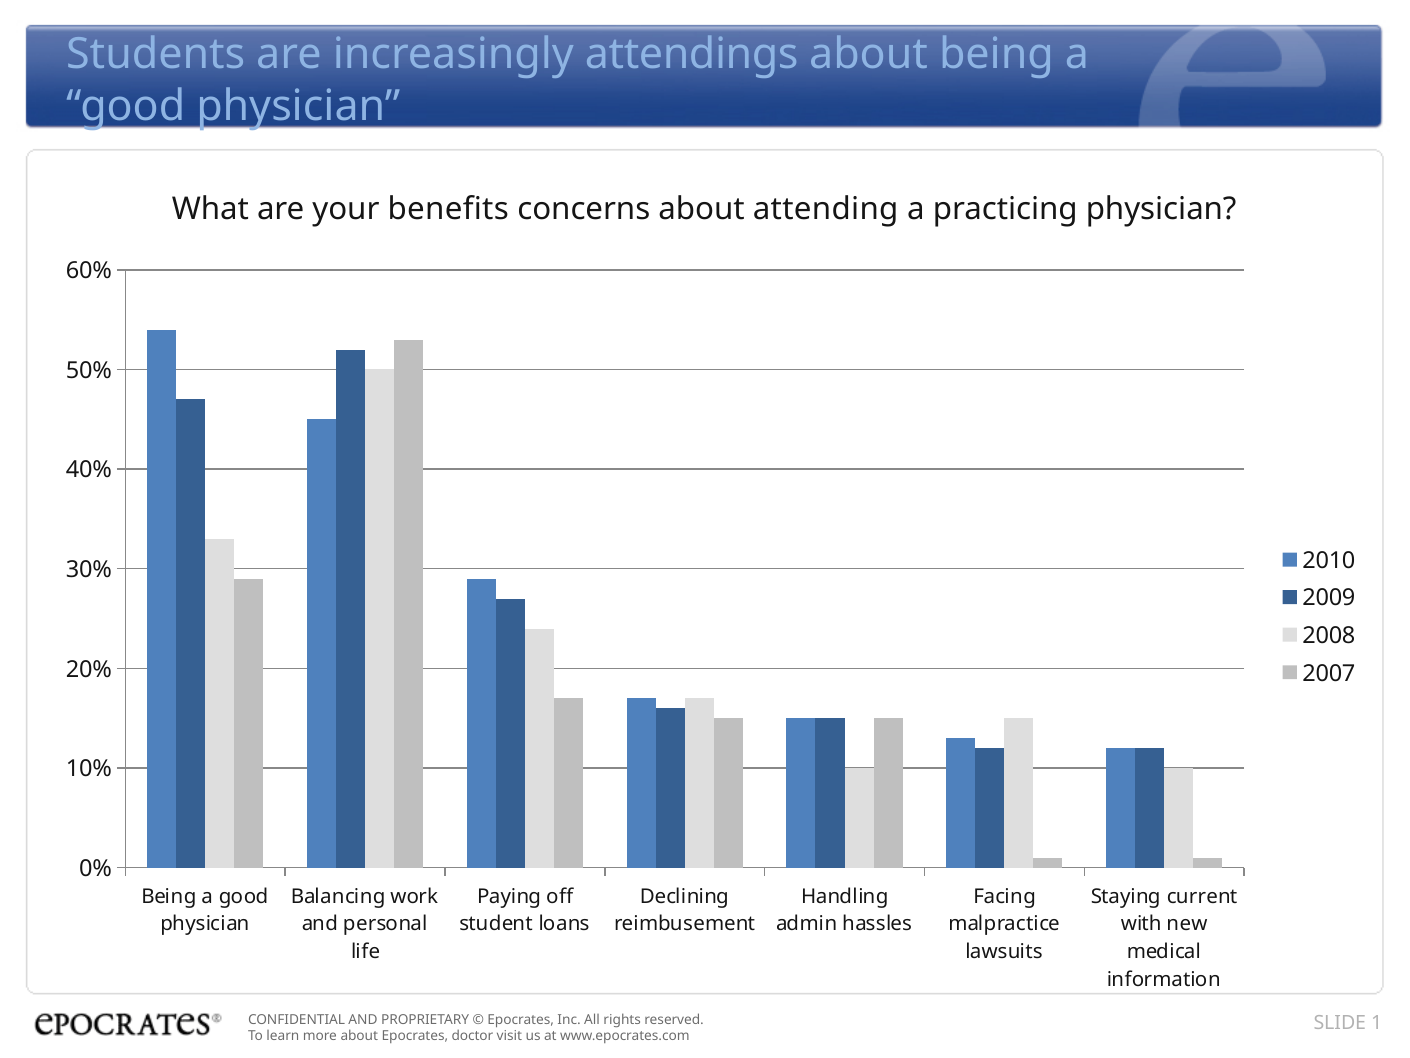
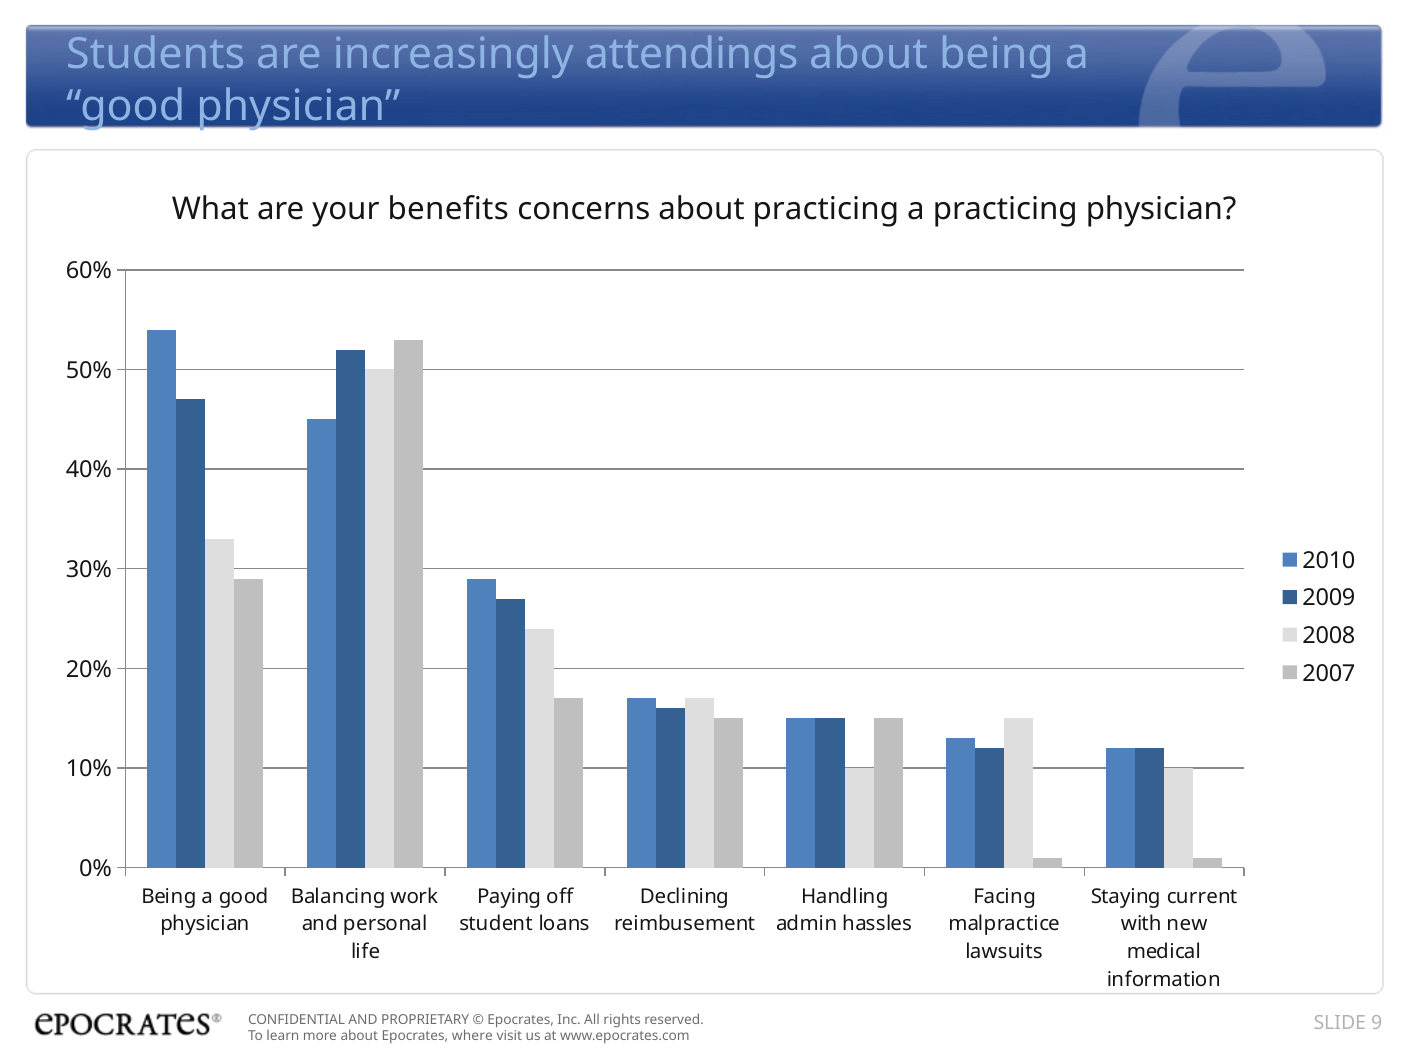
about attending: attending -> practicing
1: 1 -> 9
doctor: doctor -> where
